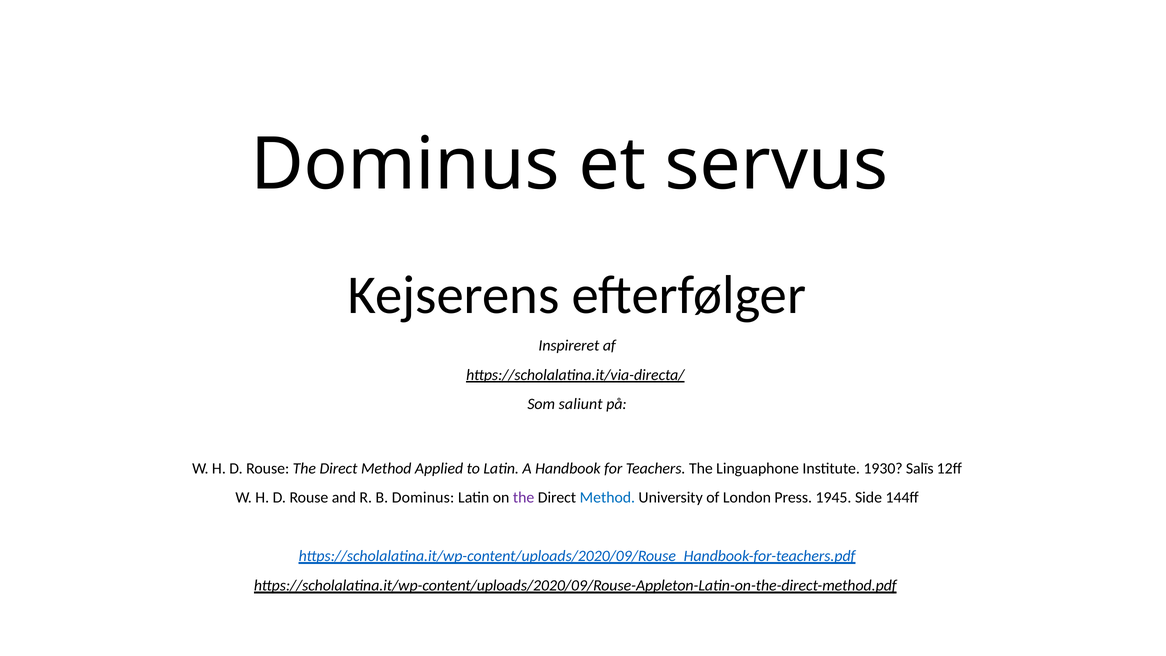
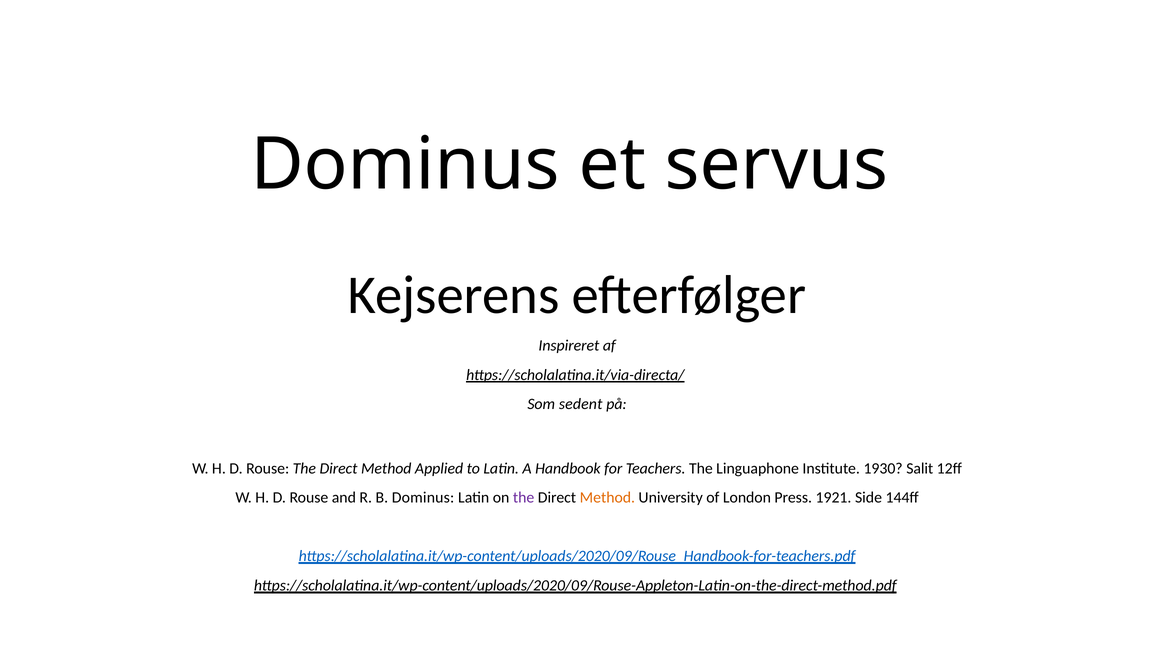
saliunt: saliunt -> sedent
Salīs: Salīs -> Salit
Method at (607, 498) colour: blue -> orange
1945: 1945 -> 1921
